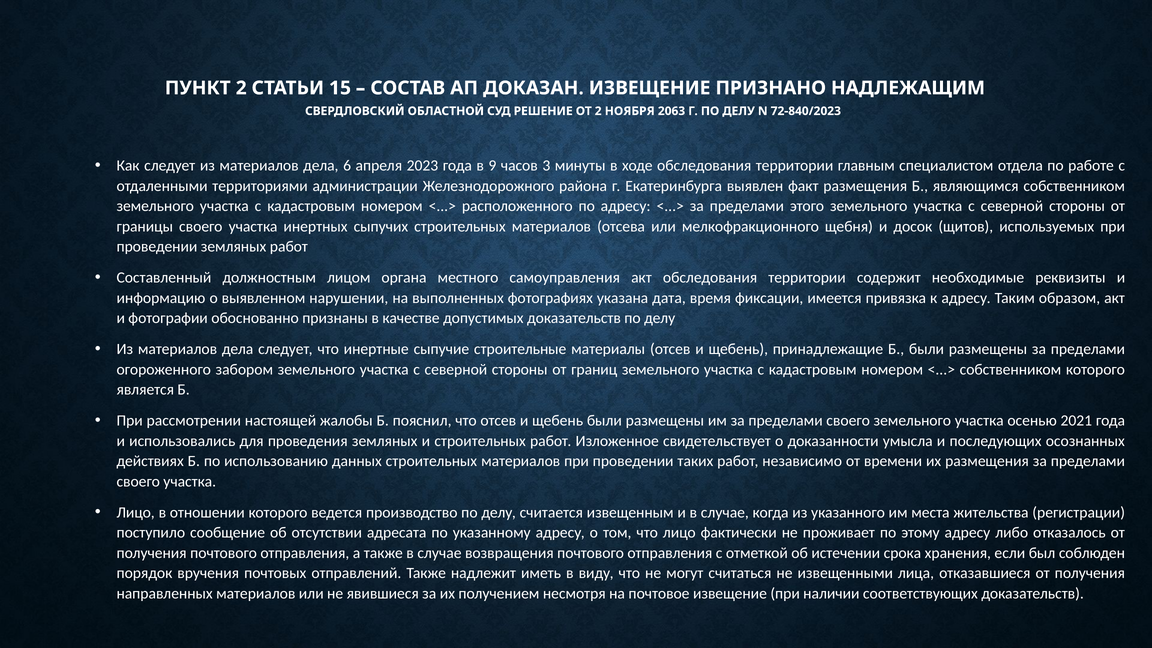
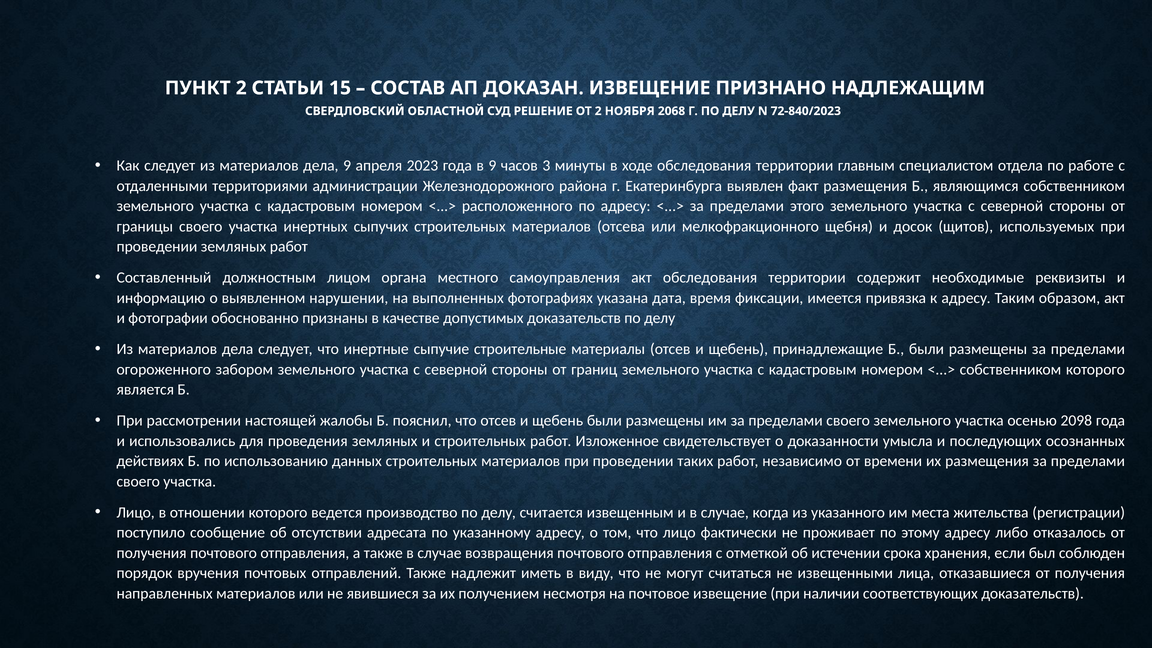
2063: 2063 -> 2068
дела 6: 6 -> 9
2021: 2021 -> 2098
